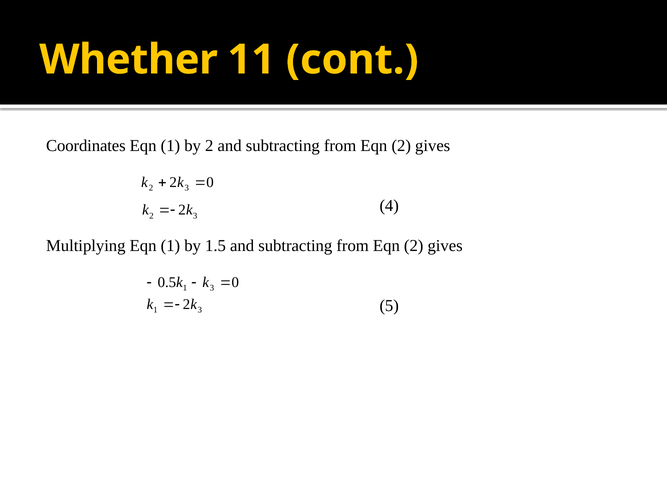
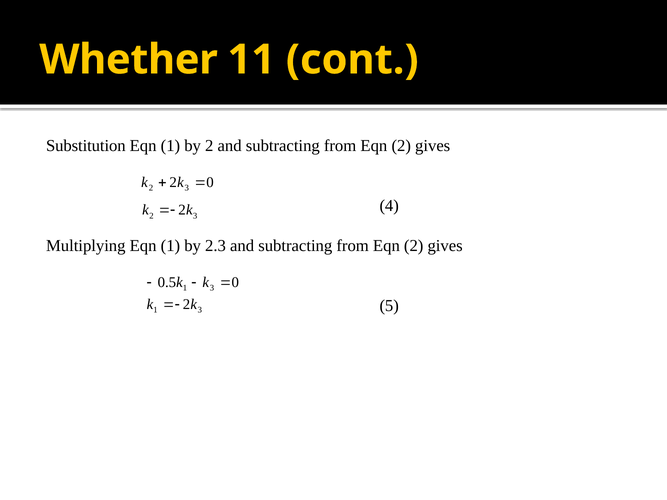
Coordinates: Coordinates -> Substitution
1.5: 1.5 -> 2.3
